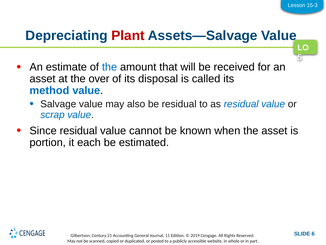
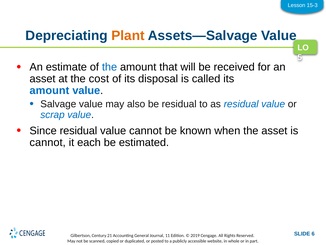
Plant colour: red -> orange
over: over -> cost
method at (49, 90): method -> amount
portion at (48, 142): portion -> cannot
